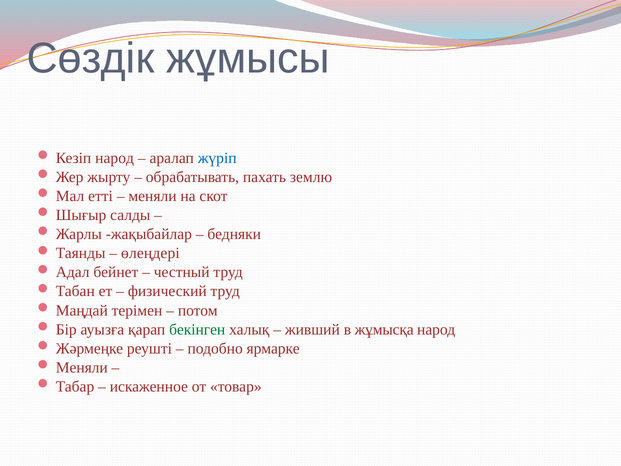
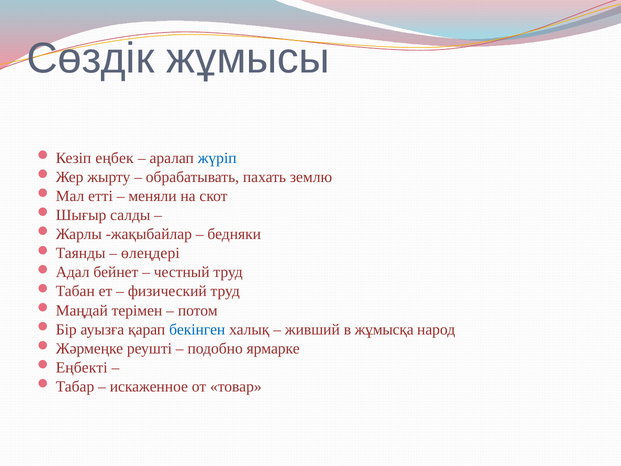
Кезіп народ: народ -> еңбек
бекінген colour: green -> blue
Меняли at (82, 367): Меняли -> Еңбекті
